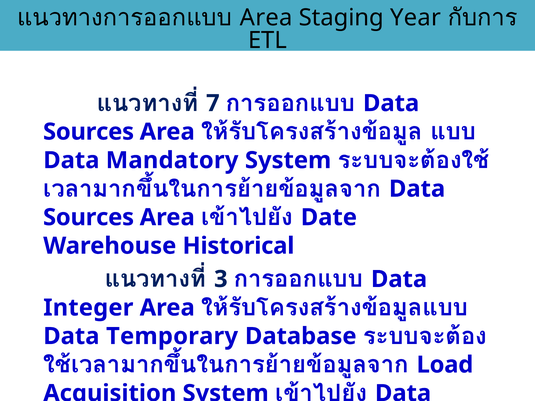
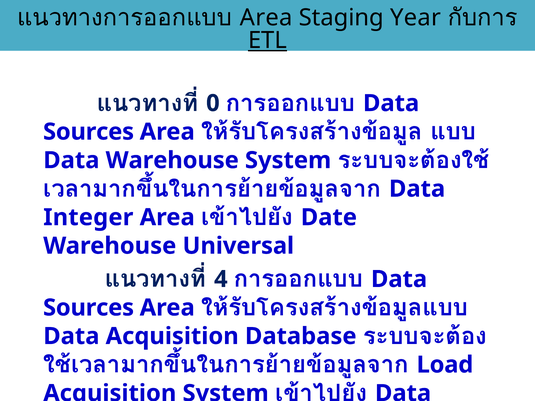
ETL underline: none -> present
7: 7 -> 0
Data Mandatory: Mandatory -> Warehouse
Sources at (89, 217): Sources -> Integer
Historical: Historical -> Universal
3: 3 -> 4
Integer at (88, 308): Integer -> Sources
Data Temporary: Temporary -> Acquisition
